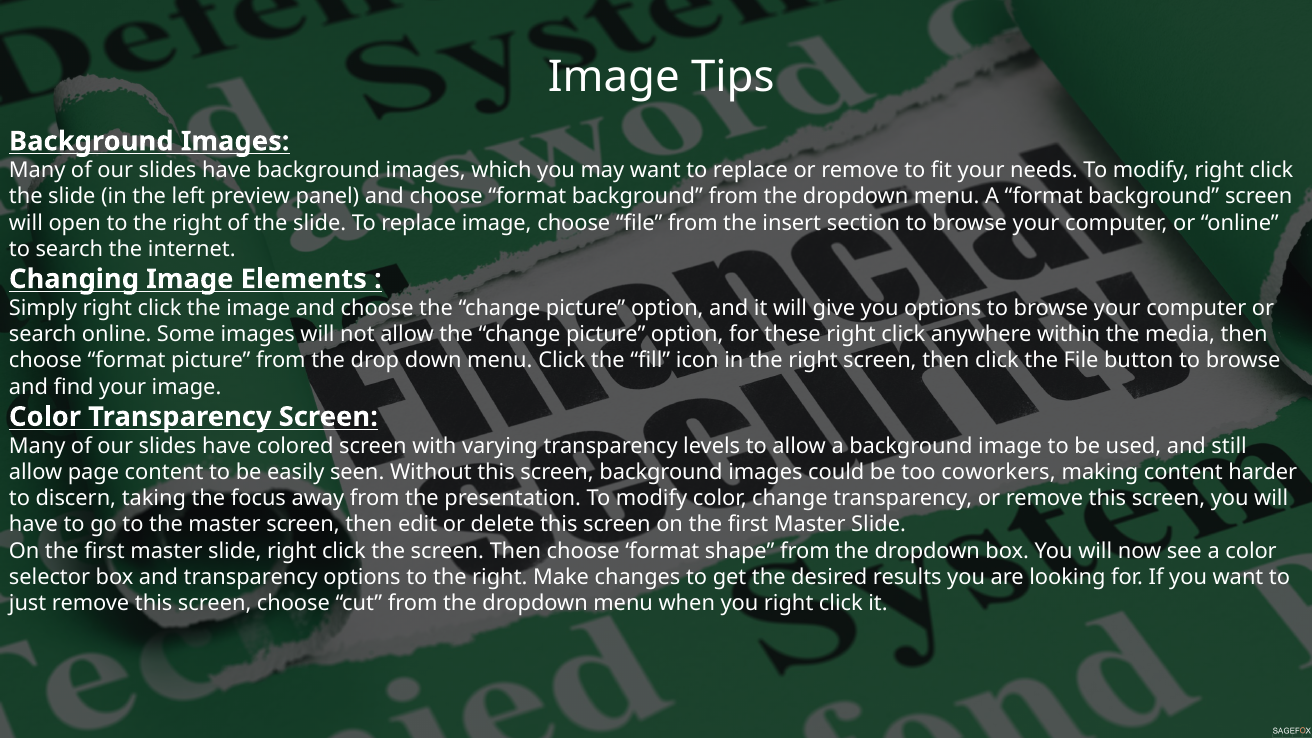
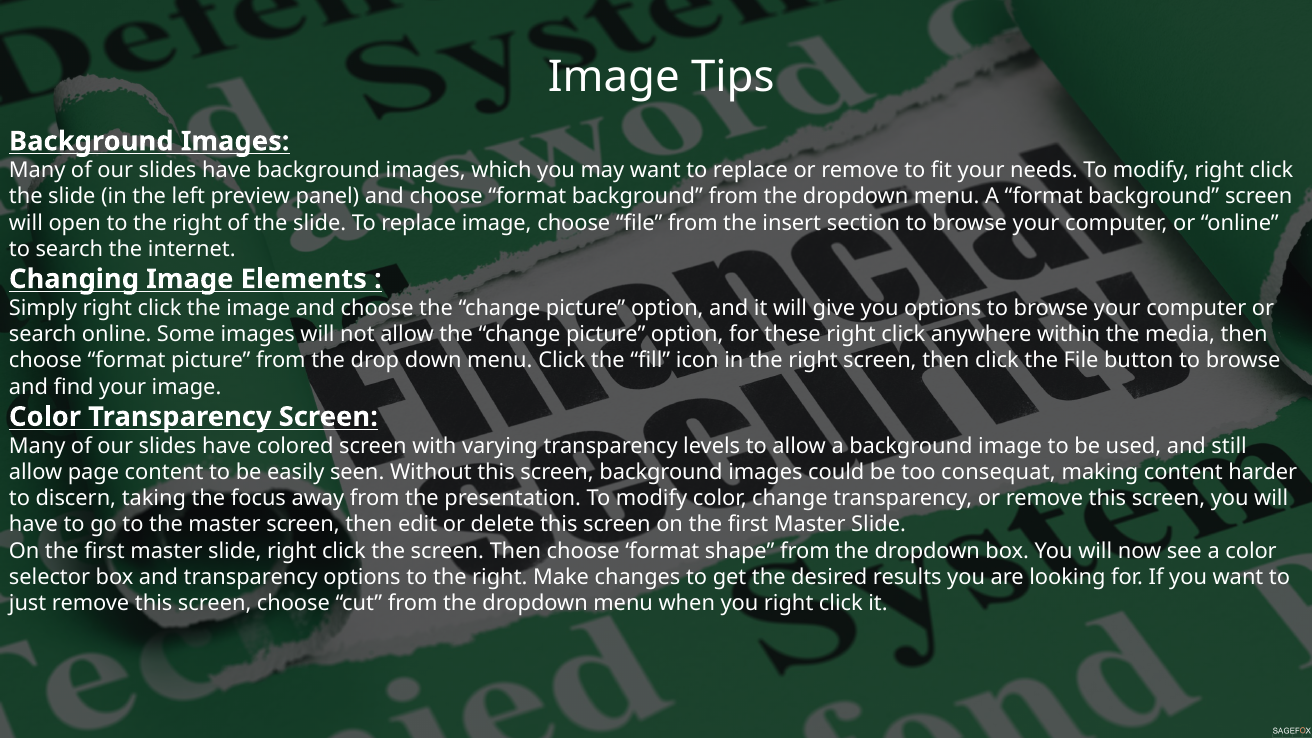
coworkers: coworkers -> consequat
